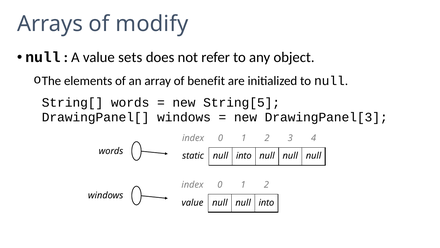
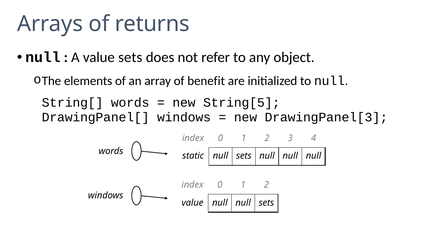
modify: modify -> returns
into at (244, 156): into -> sets
null null into: into -> sets
